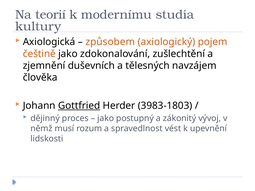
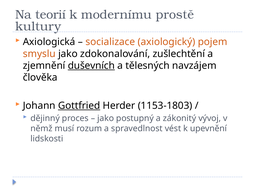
studia: studia -> prostě
způsobem: způsobem -> socializace
češtině: češtině -> smyslu
duševních underline: none -> present
3983-1803: 3983-1803 -> 1153-1803
